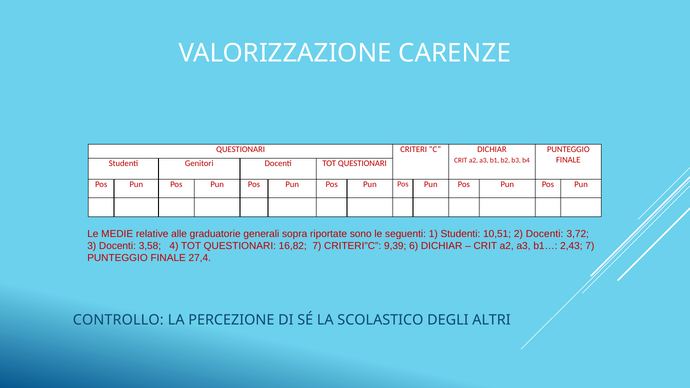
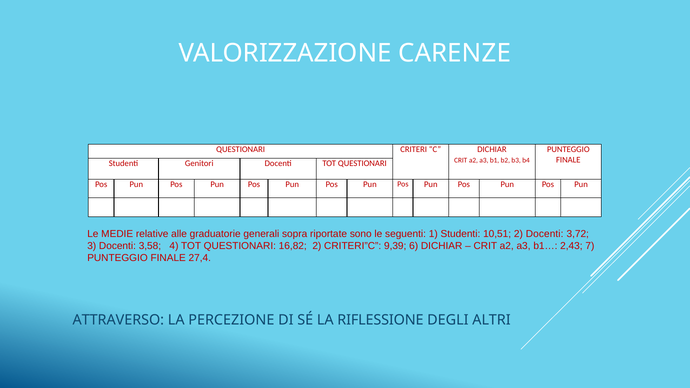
16,82 7: 7 -> 2
CONTROLLO: CONTROLLO -> ATTRAVERSO
SCOLASTICO: SCOLASTICO -> RIFLESSIONE
